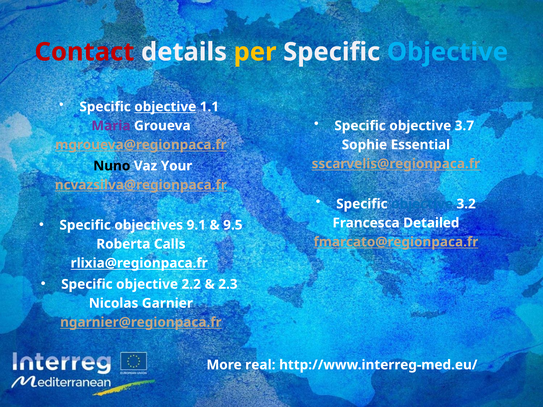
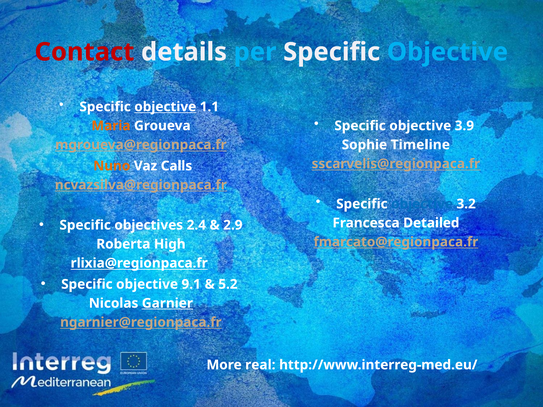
per colour: yellow -> light blue
3.7: 3.7 -> 3.9
Maria colour: purple -> orange
Essential: Essential -> Timeline
Nuno colour: black -> orange
Your: Your -> Calls
9.1: 9.1 -> 2.4
9.5: 9.5 -> 2.9
Calls: Calls -> High
2.2: 2.2 -> 9.1
2.3: 2.3 -> 5.2
Garnier underline: none -> present
